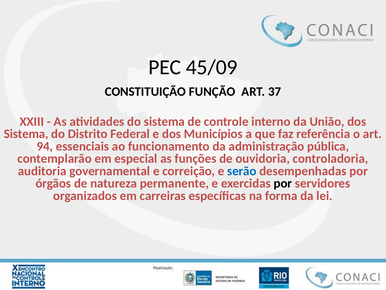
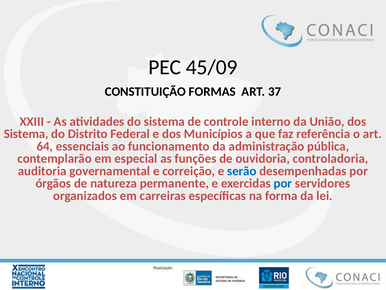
FUNÇÃO: FUNÇÃO -> FORMAS
94: 94 -> 64
por at (283, 183) colour: black -> blue
